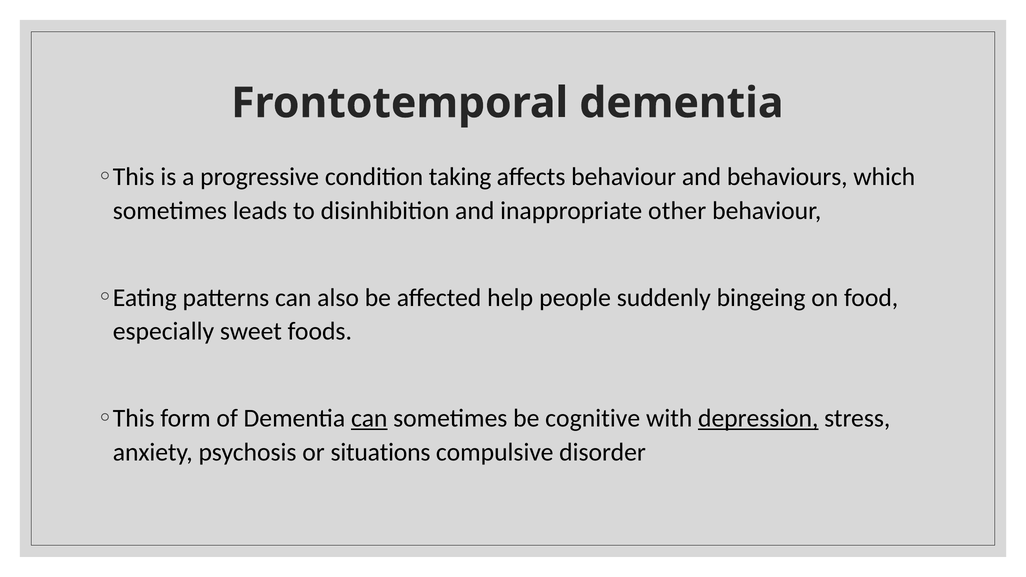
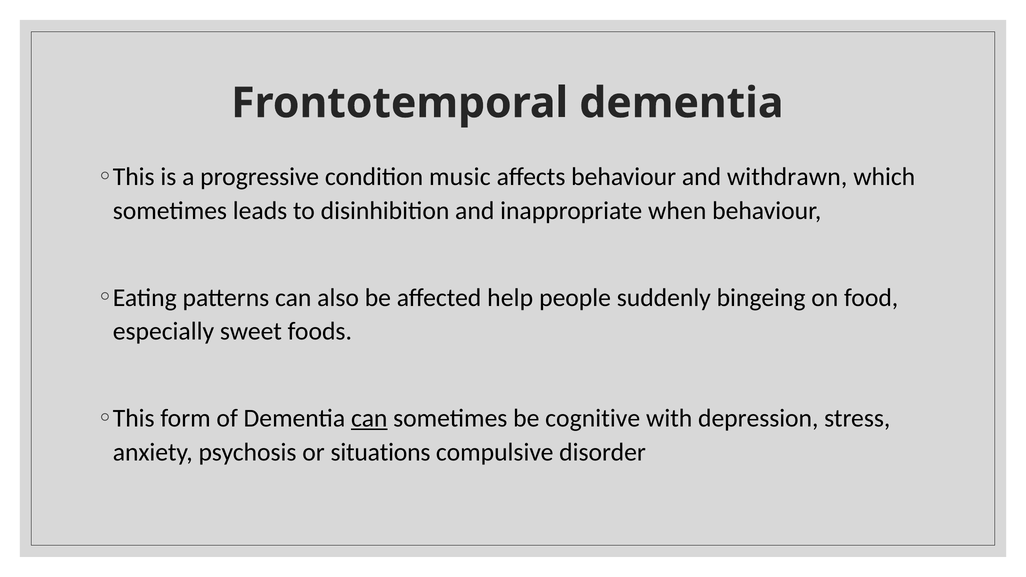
taking: taking -> music
behaviours: behaviours -> withdrawn
other: other -> when
depression underline: present -> none
